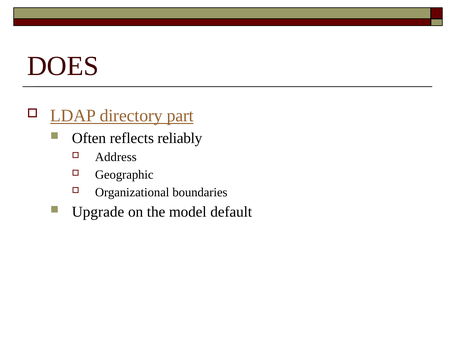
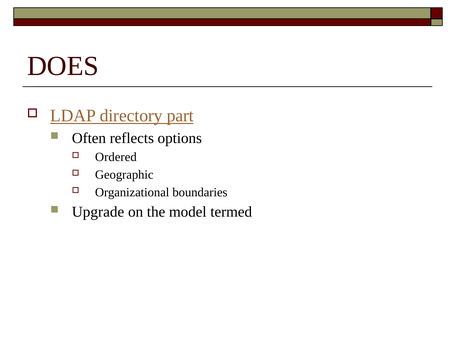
reliably: reliably -> options
Address: Address -> Ordered
default: default -> termed
